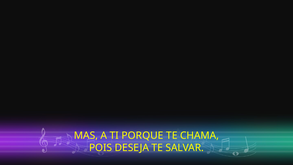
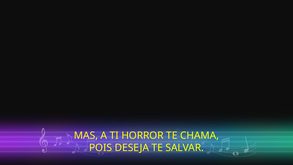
PORQUE: PORQUE -> HORROR
